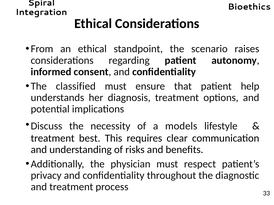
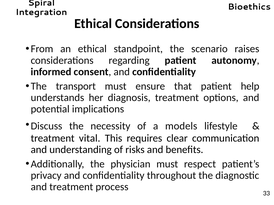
classified: classified -> transport
best: best -> vital
